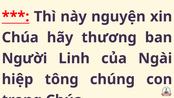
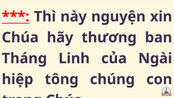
Người: Người -> Tháng
